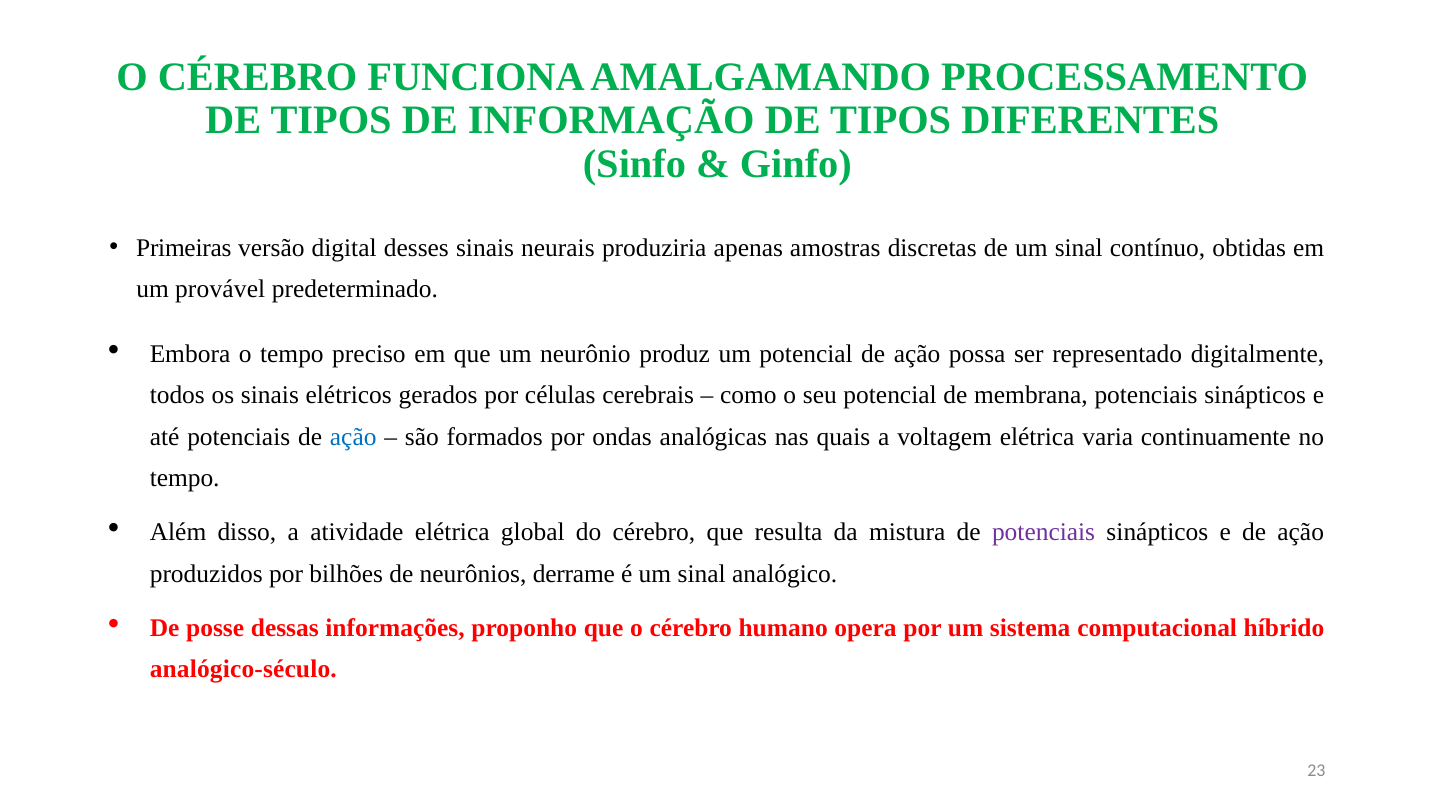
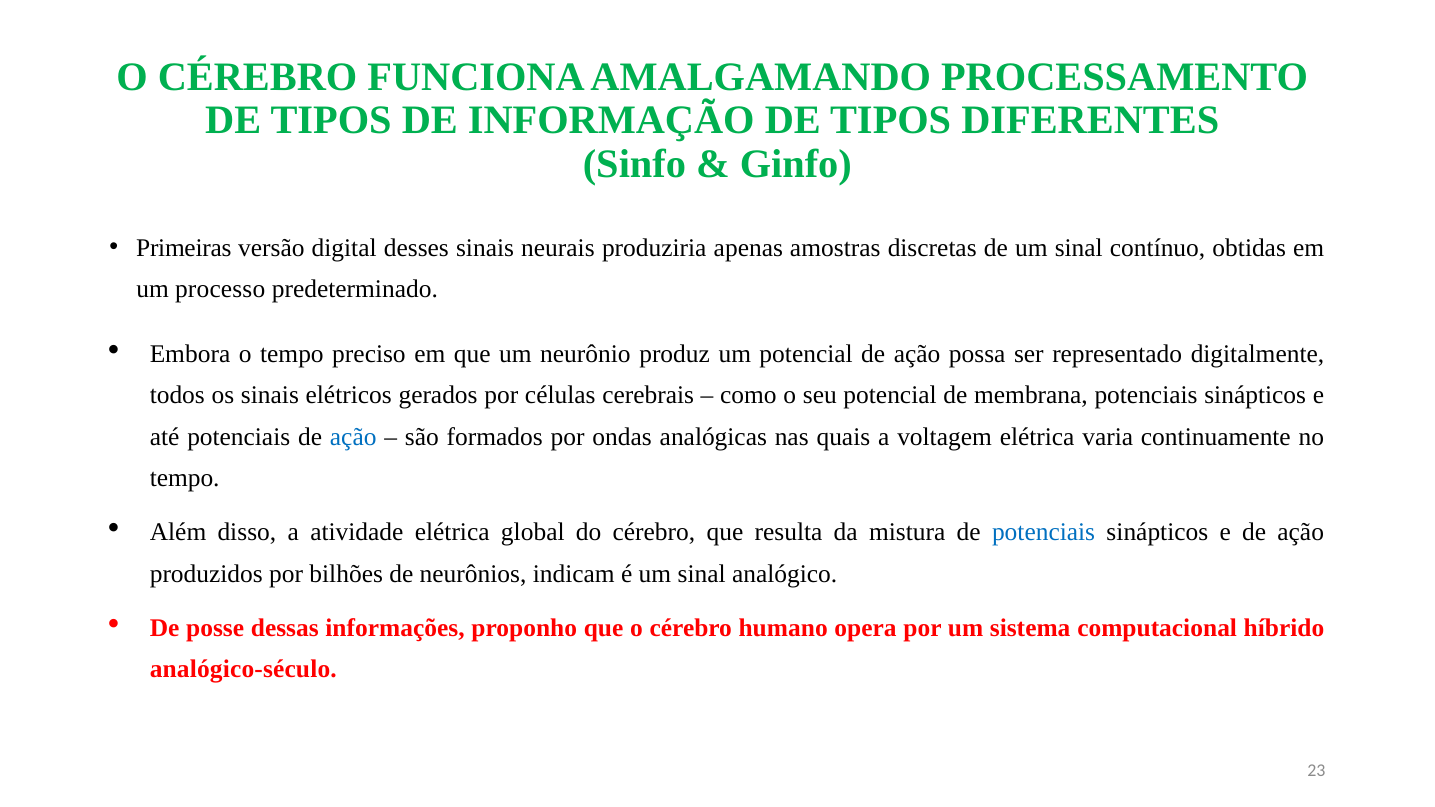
provável: provável -> processo
potenciais at (1044, 533) colour: purple -> blue
derrame: derrame -> indicam
